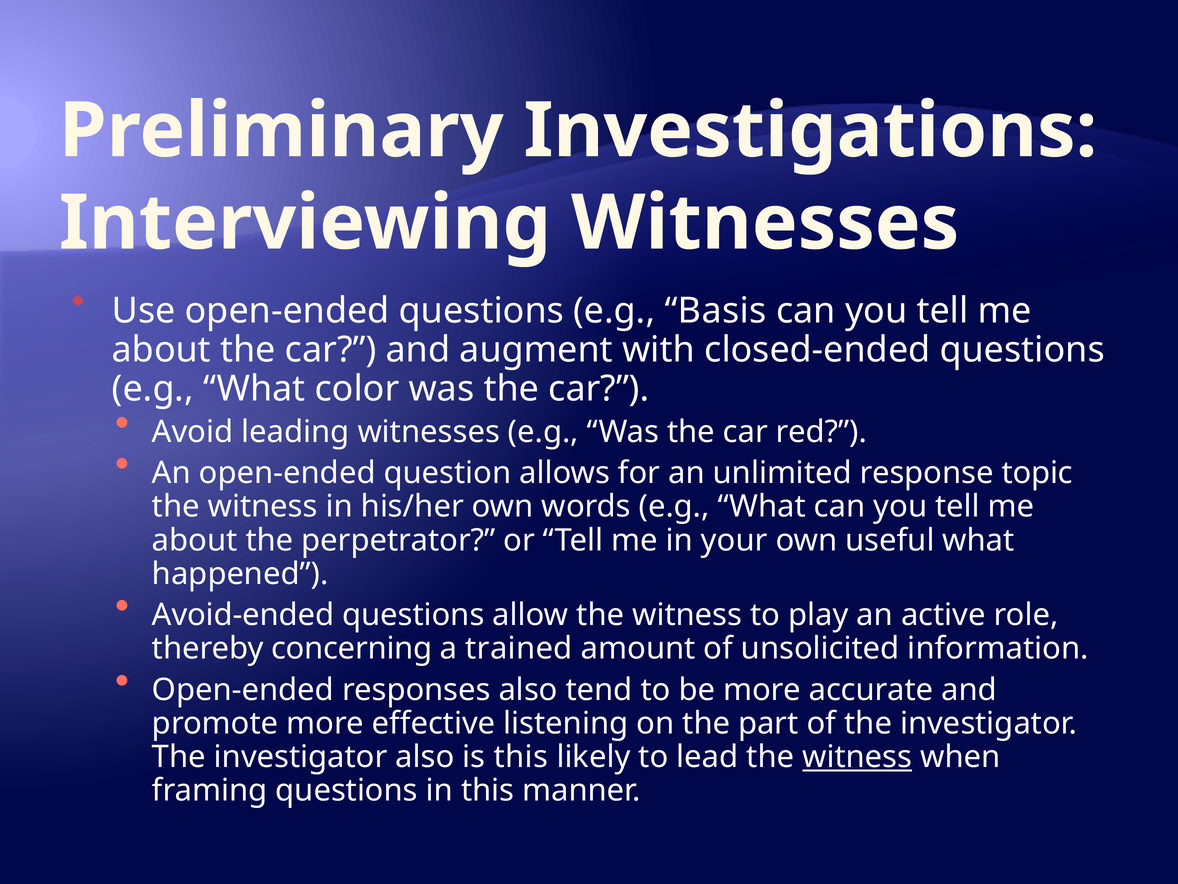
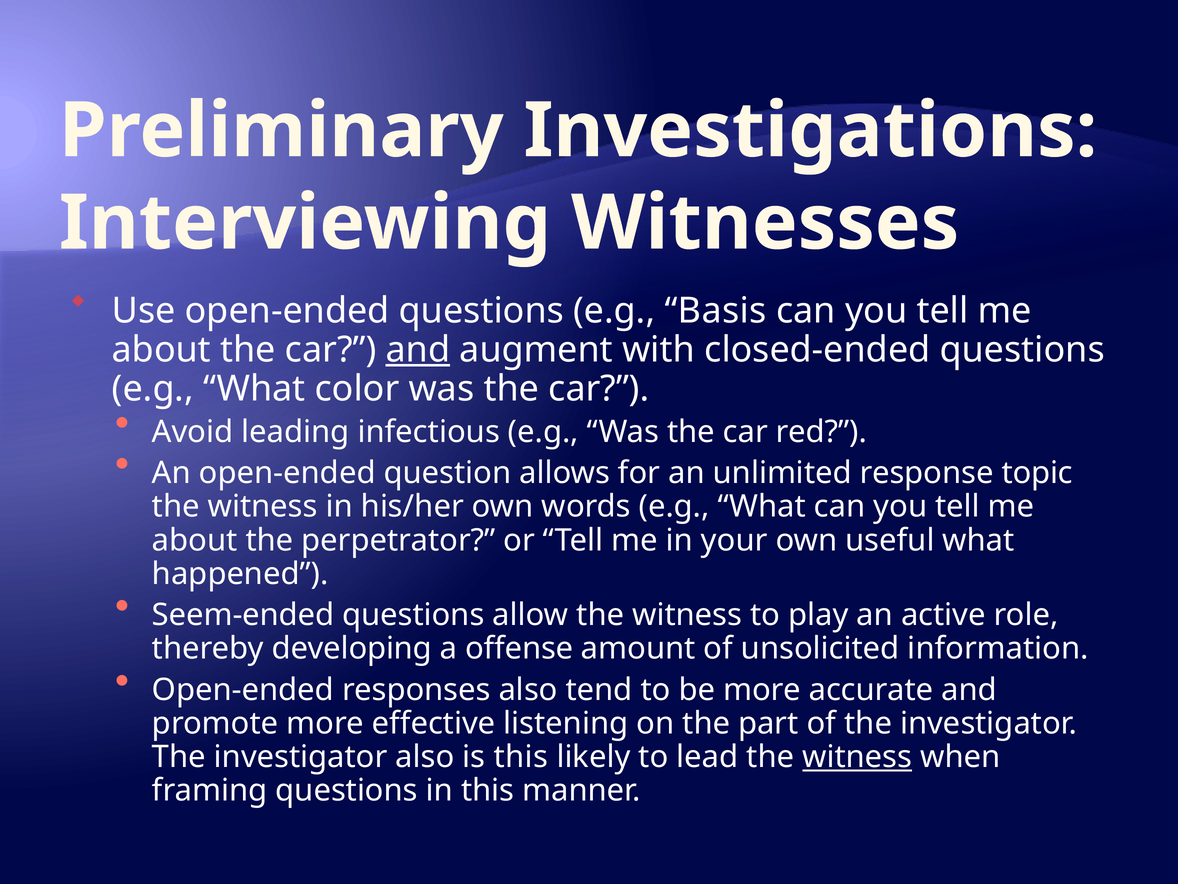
and at (418, 350) underline: none -> present
leading witnesses: witnesses -> infectious
Avoid-ended: Avoid-ended -> Seem-ended
concerning: concerning -> developing
trained: trained -> offense
